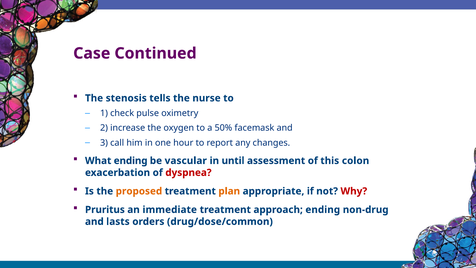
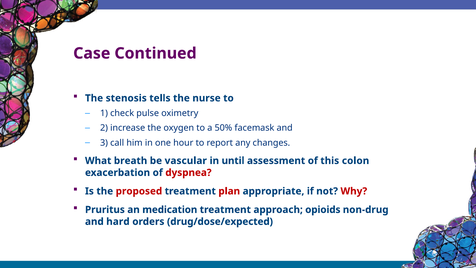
What ending: ending -> breath
proposed colour: orange -> red
plan colour: orange -> red
immediate: immediate -> medication
approach ending: ending -> opioids
lasts: lasts -> hard
drug/dose/common: drug/dose/common -> drug/dose/expected
